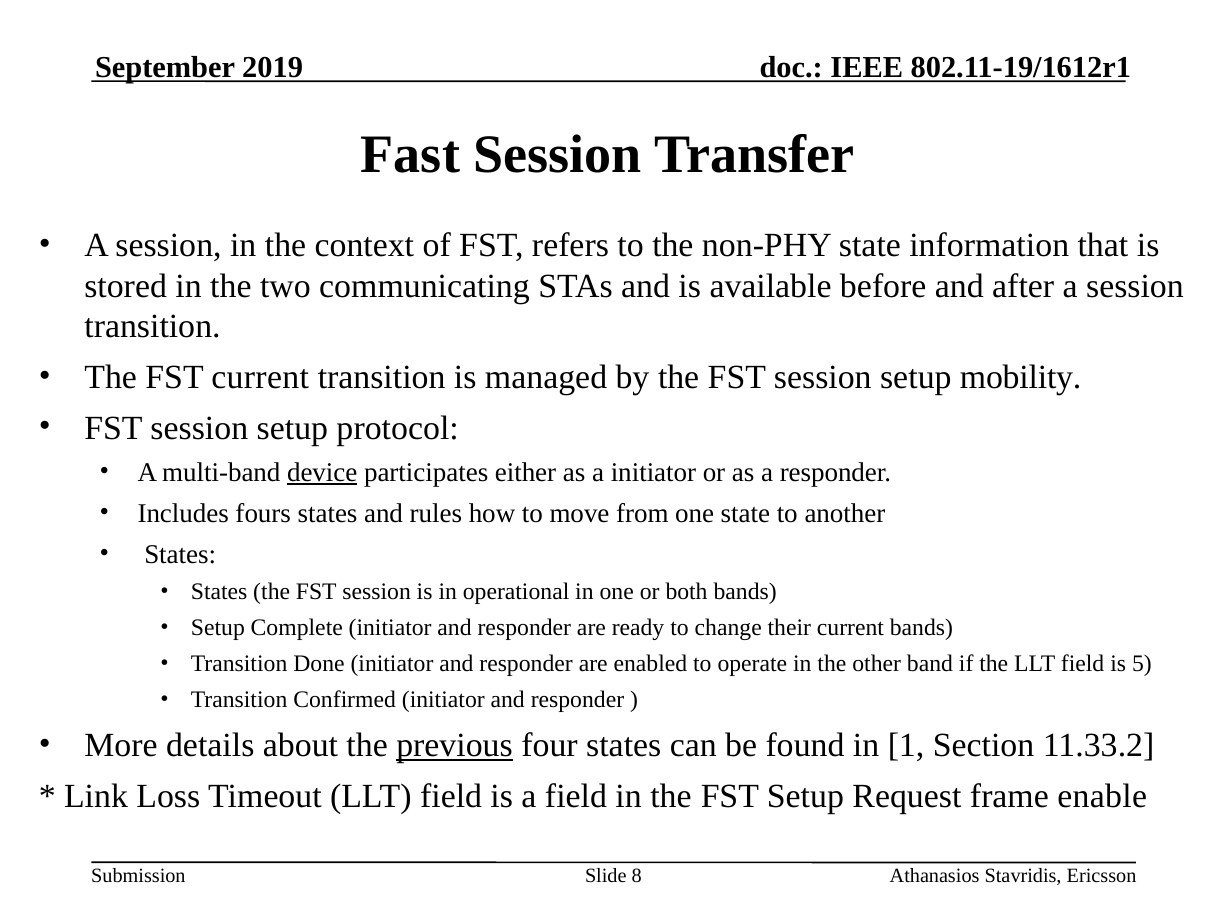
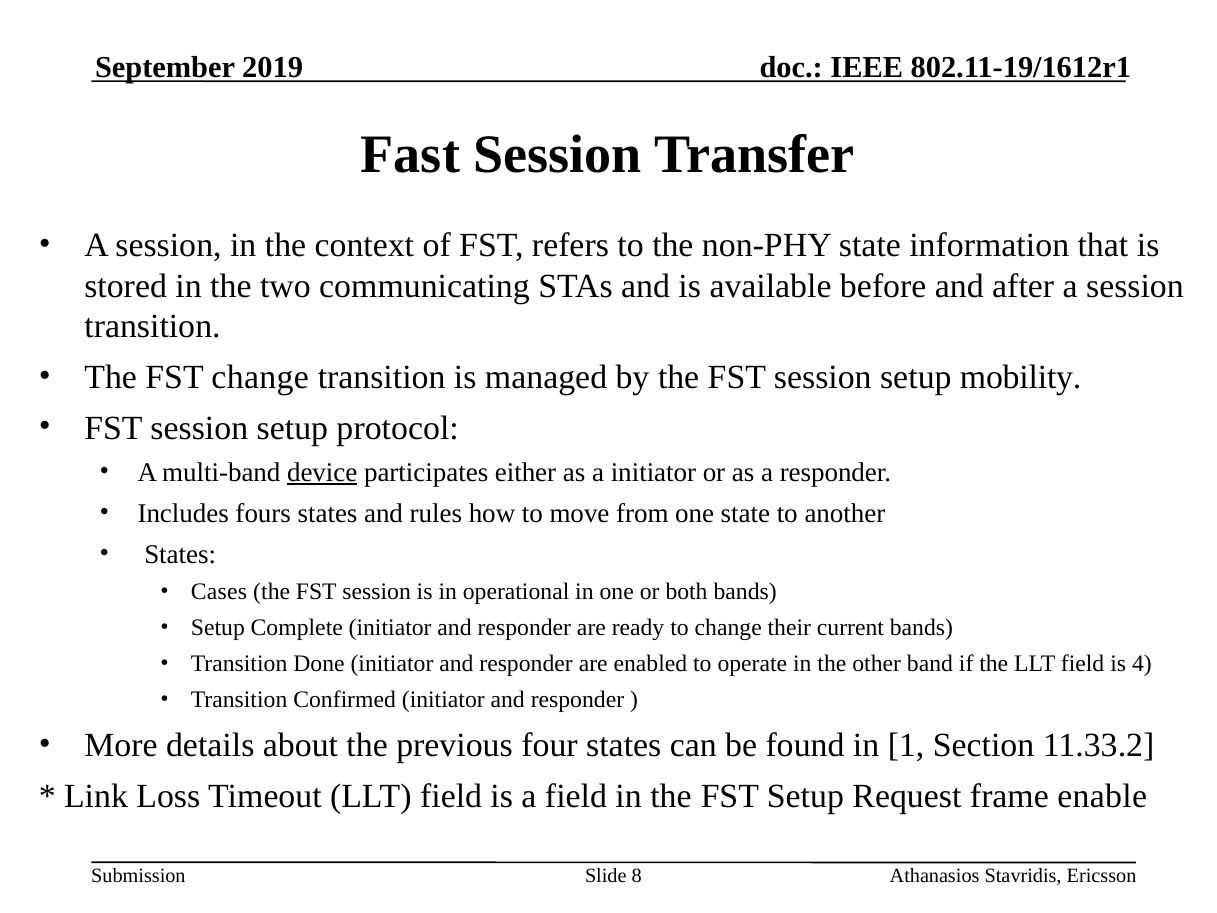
FST current: current -> change
States at (219, 592): States -> Cases
5: 5 -> 4
previous underline: present -> none
